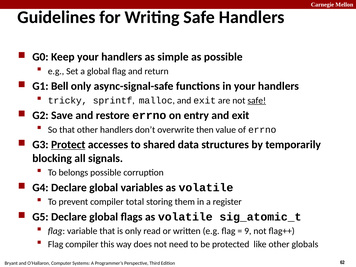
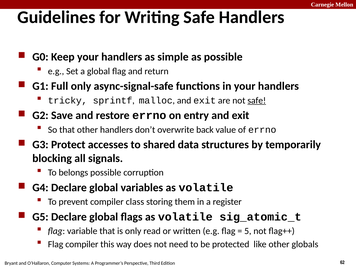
Bell: Bell -> Full
then: then -> back
Protect underline: present -> none
total: total -> class
9: 9 -> 5
